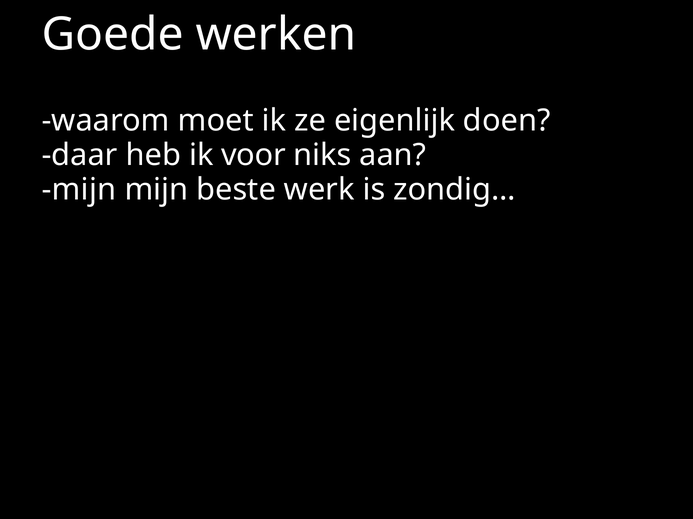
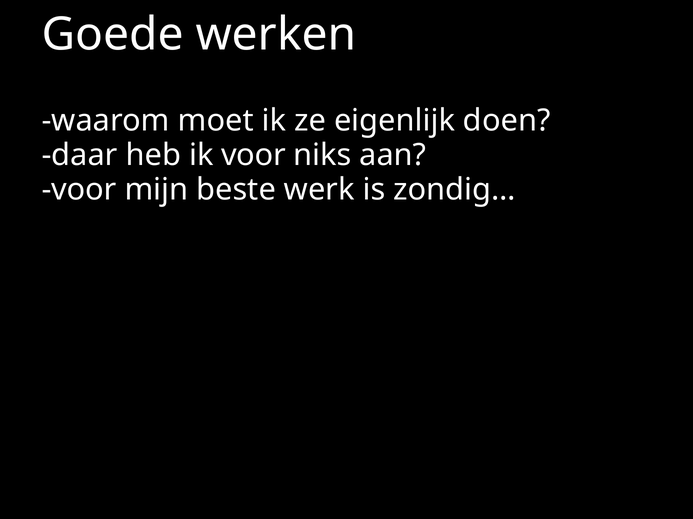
mijn at (79, 190): mijn -> voor
